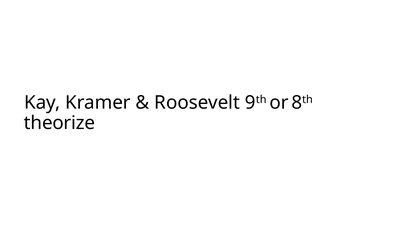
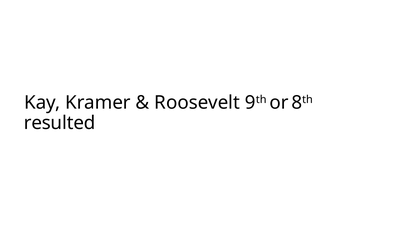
theorize: theorize -> resulted
